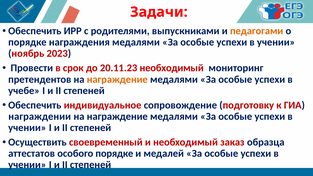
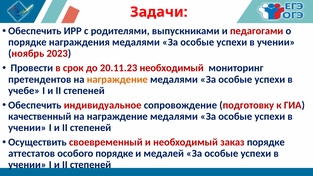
педагогами colour: orange -> red
награждении: награждении -> качественный
заказ образца: образца -> порядке
